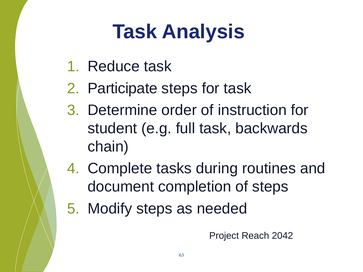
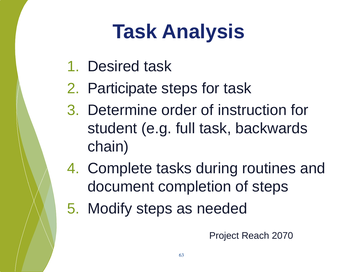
Reduce: Reduce -> Desired
2042: 2042 -> 2070
